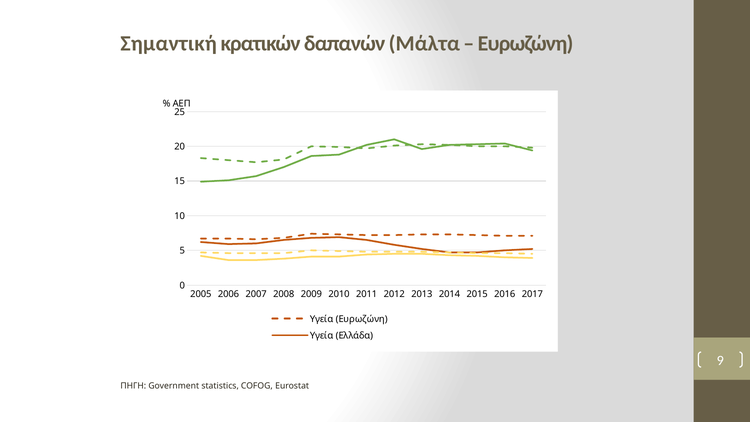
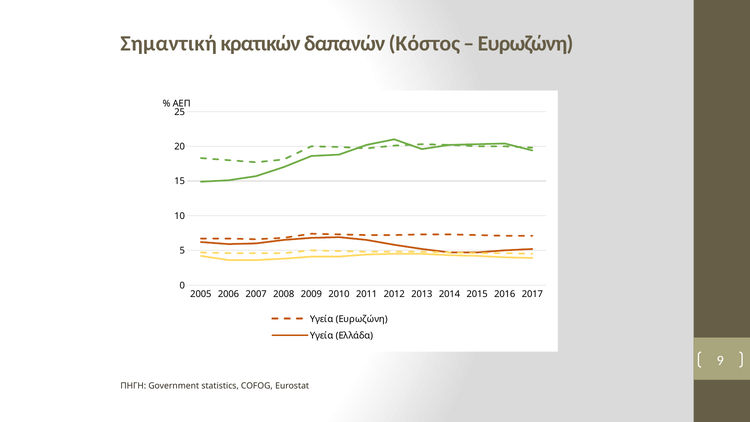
Μάλτα: Μάλτα -> Κόστος
